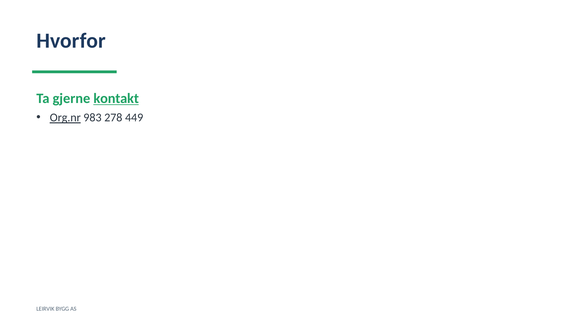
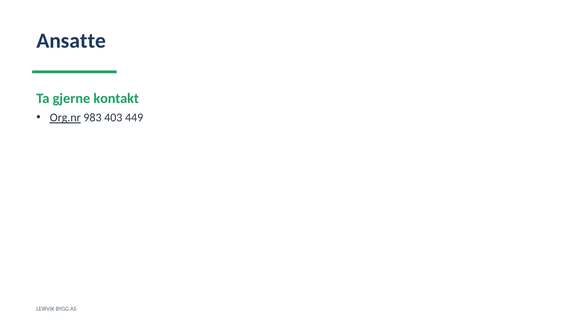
Hvorfor: Hvorfor -> Ansatte
kontakt underline: present -> none
278: 278 -> 403
